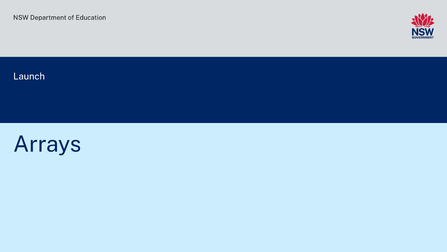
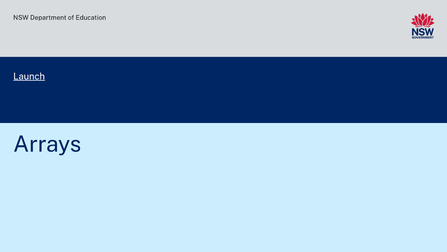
Launch underline: none -> present
